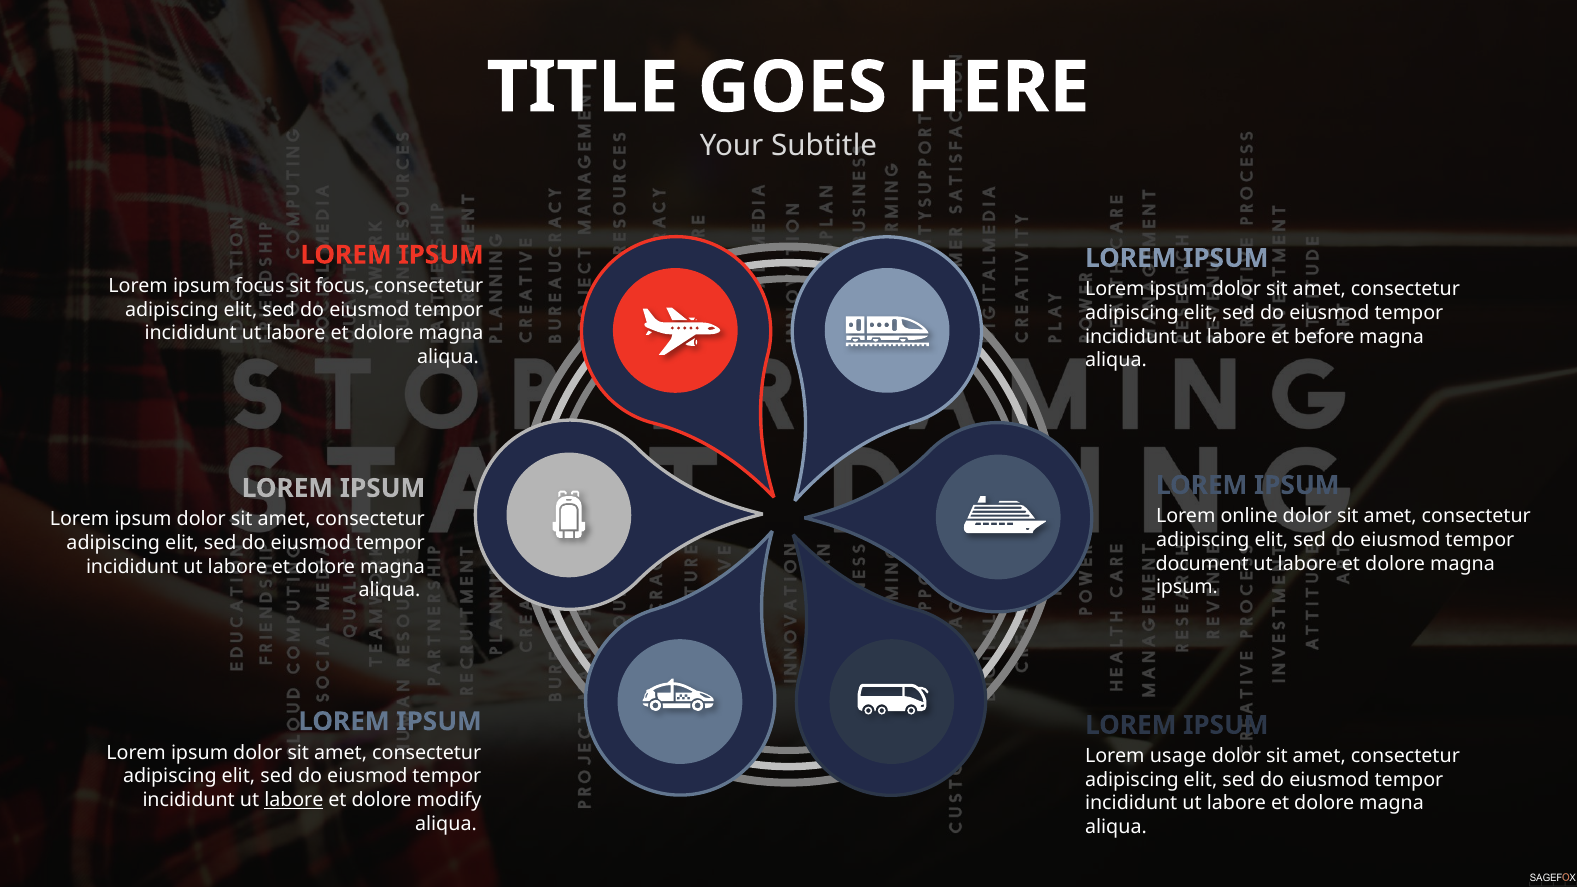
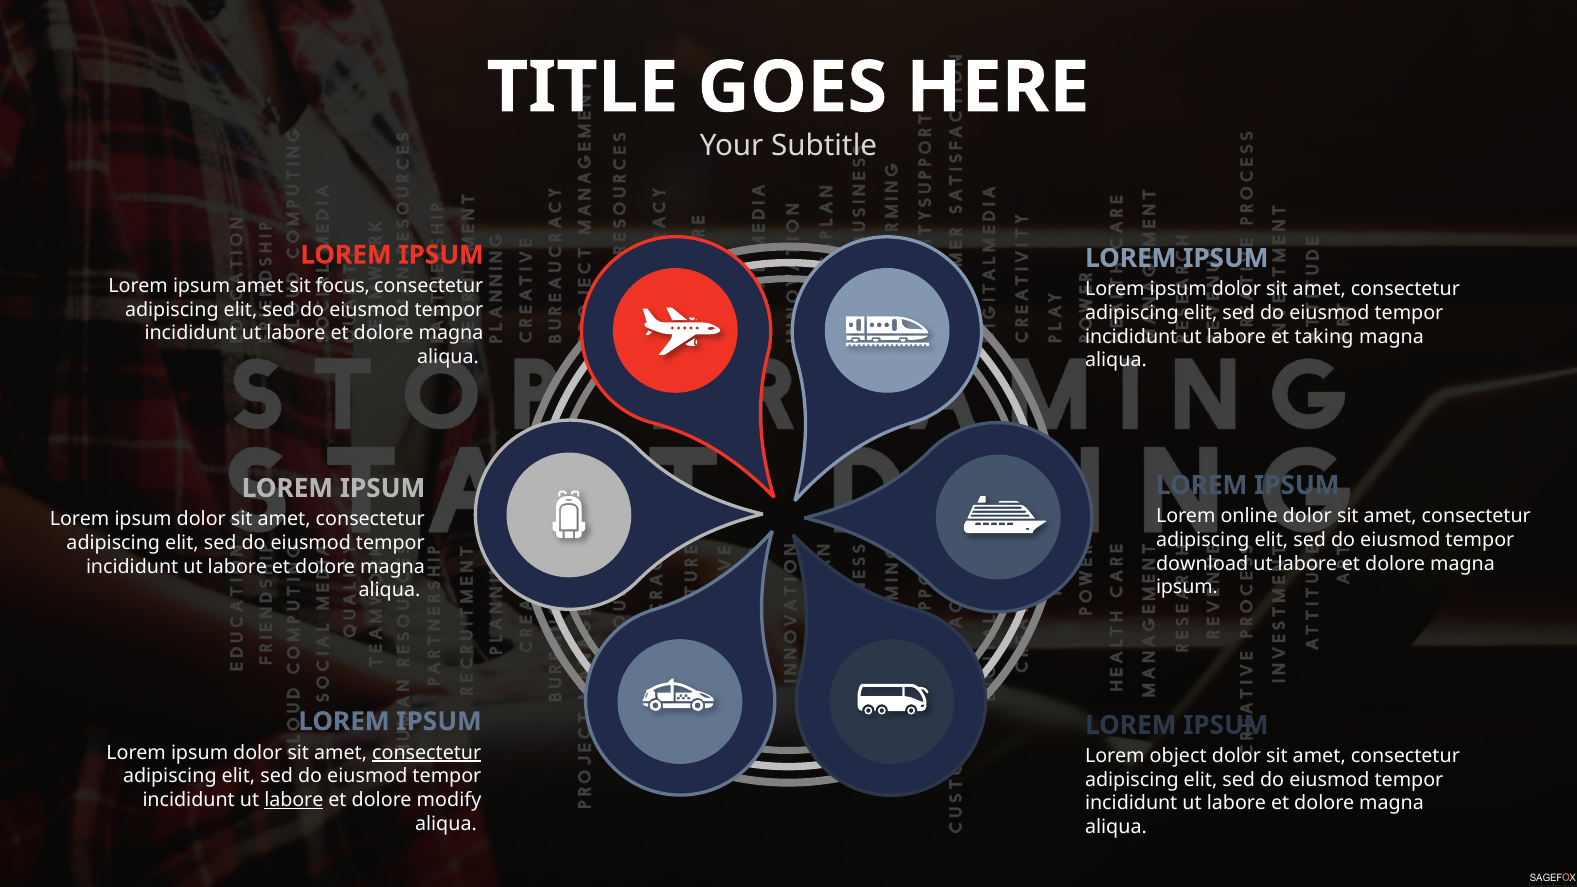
ipsum focus: focus -> amet
before: before -> taking
document: document -> download
consectetur at (427, 753) underline: none -> present
usage: usage -> object
